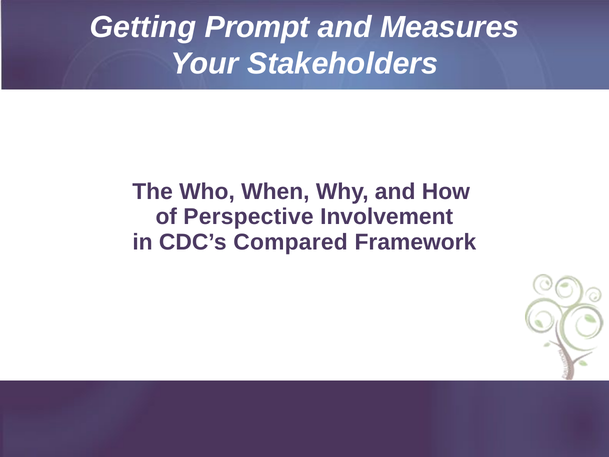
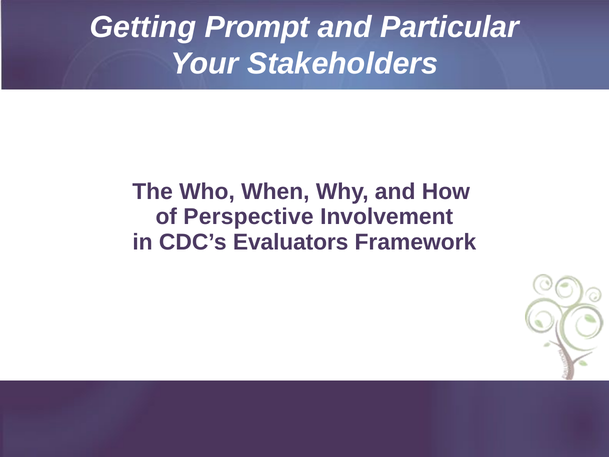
Measures: Measures -> Particular
Compared: Compared -> Evaluators
